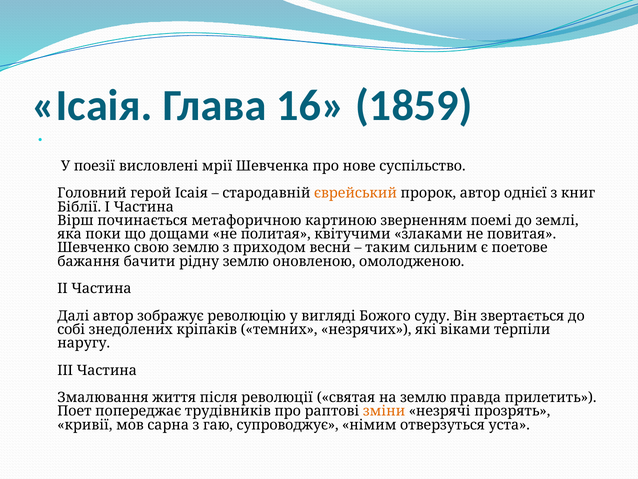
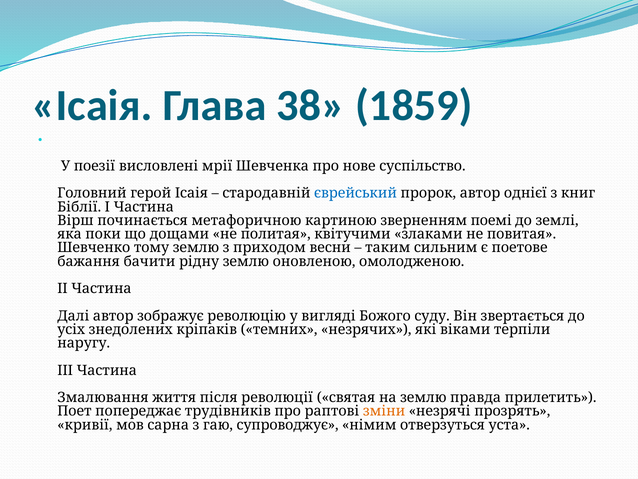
16: 16 -> 38
єврейський colour: orange -> blue
свою: свою -> тому
собі: собі -> усіх
